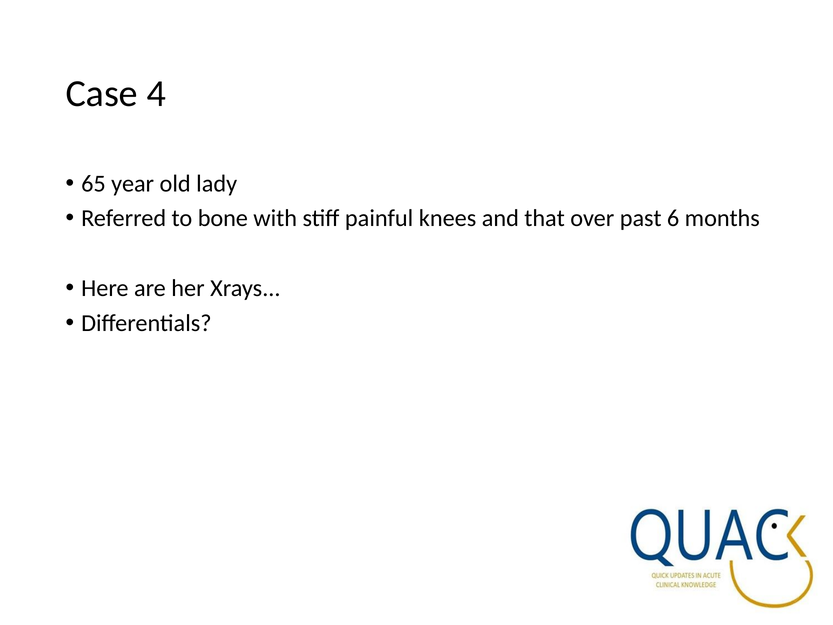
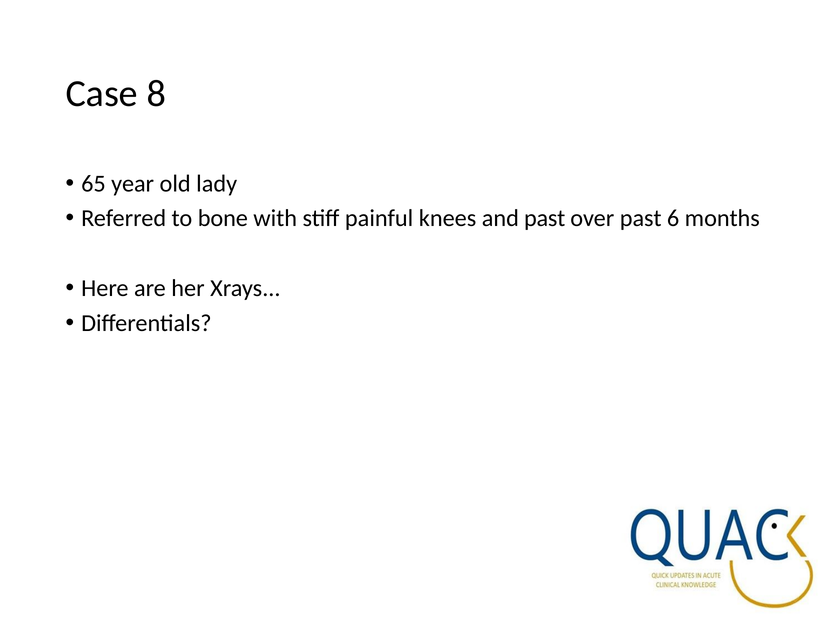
4: 4 -> 8
and that: that -> past
